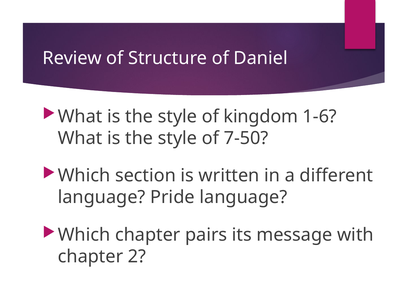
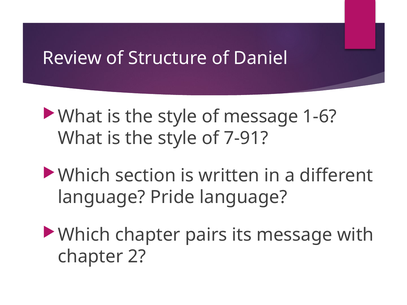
of kingdom: kingdom -> message
7-50: 7-50 -> 7-91
